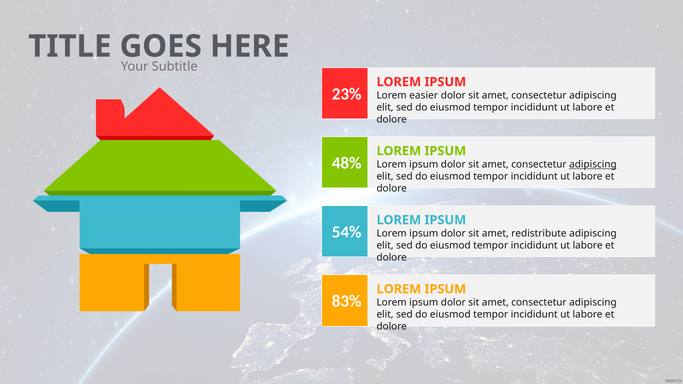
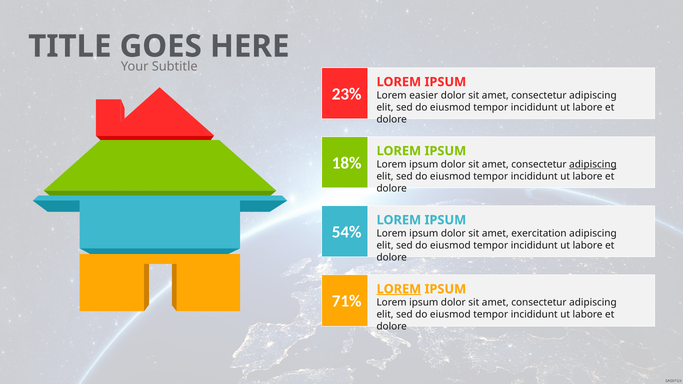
48%: 48% -> 18%
redistribute: redistribute -> exercitation
LOREM at (399, 289) underline: none -> present
83%: 83% -> 71%
